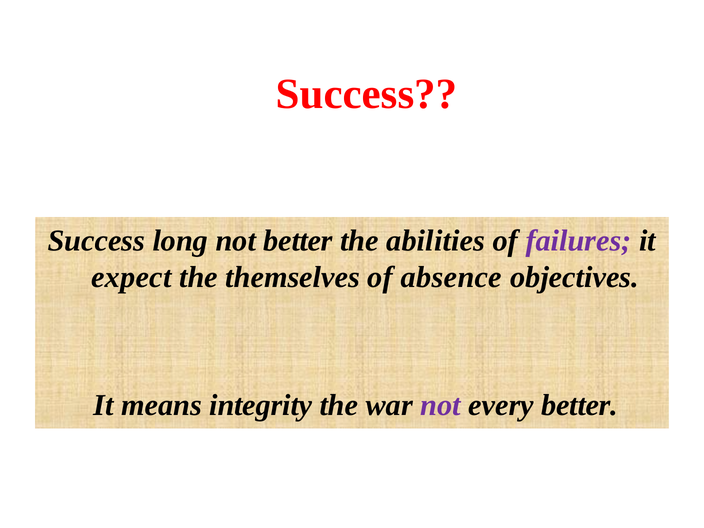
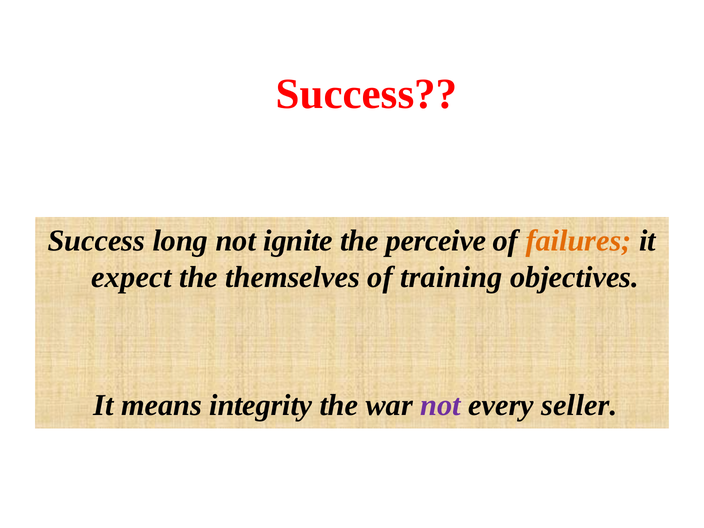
not better: better -> ignite
abilities: abilities -> perceive
failures colour: purple -> orange
absence: absence -> training
every better: better -> seller
